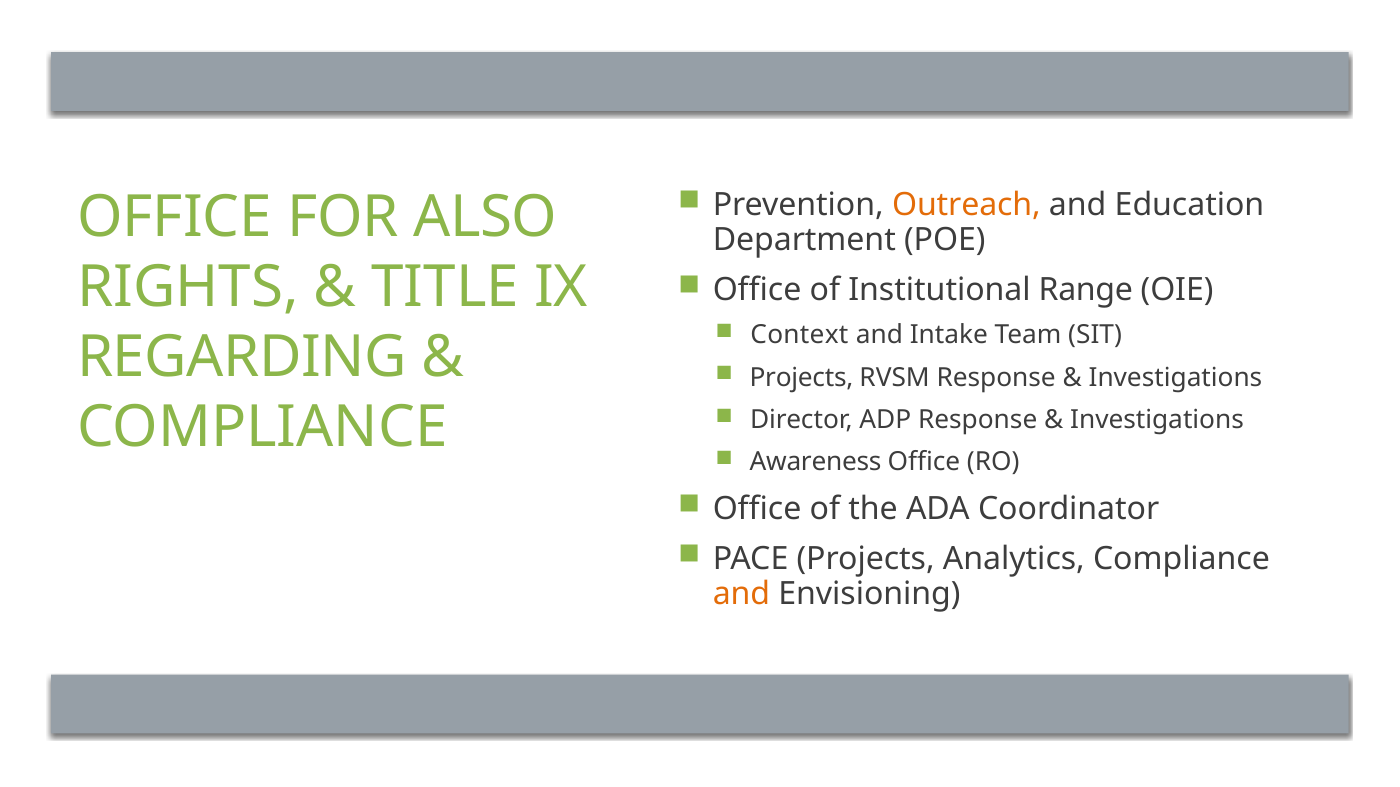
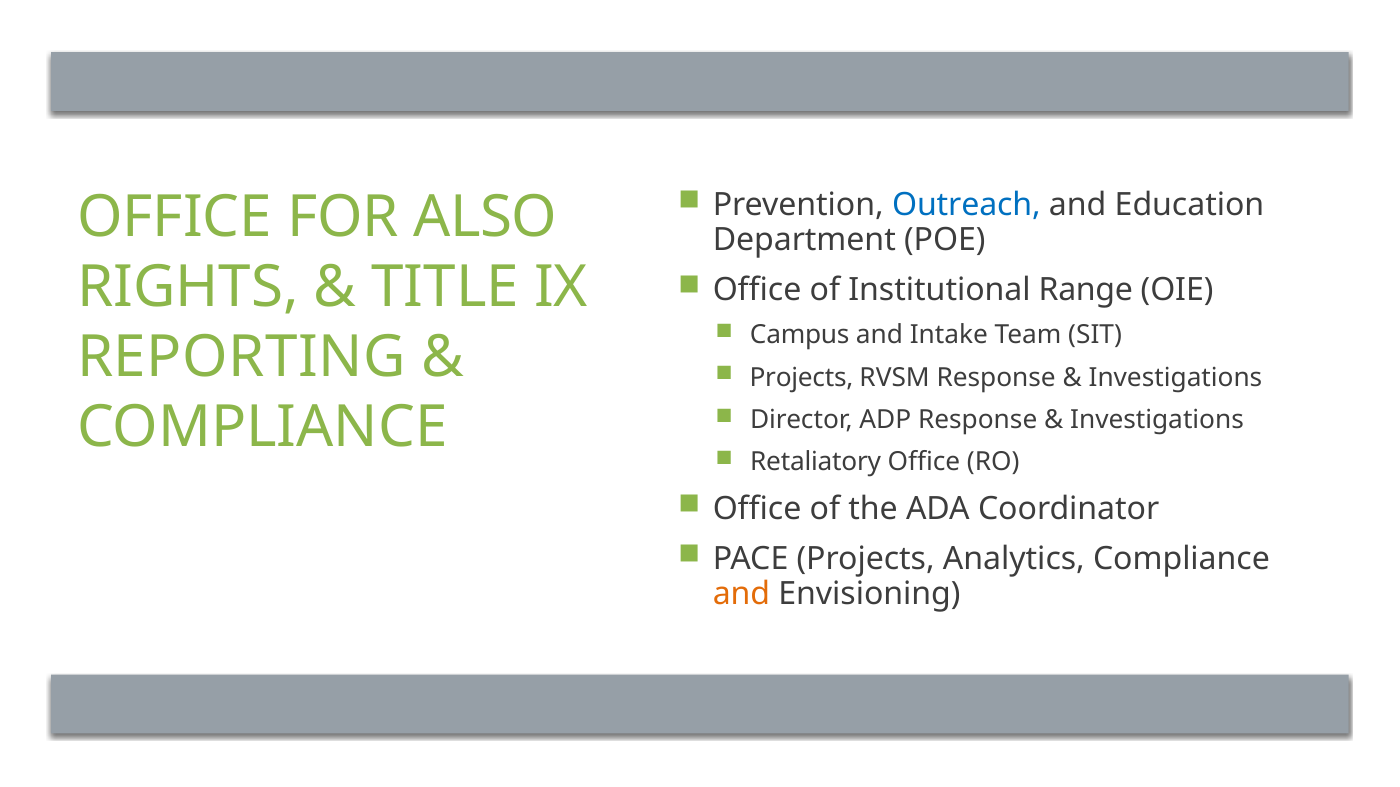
Outreach colour: orange -> blue
Context: Context -> Campus
REGARDING: REGARDING -> REPORTING
Awareness: Awareness -> Retaliatory
